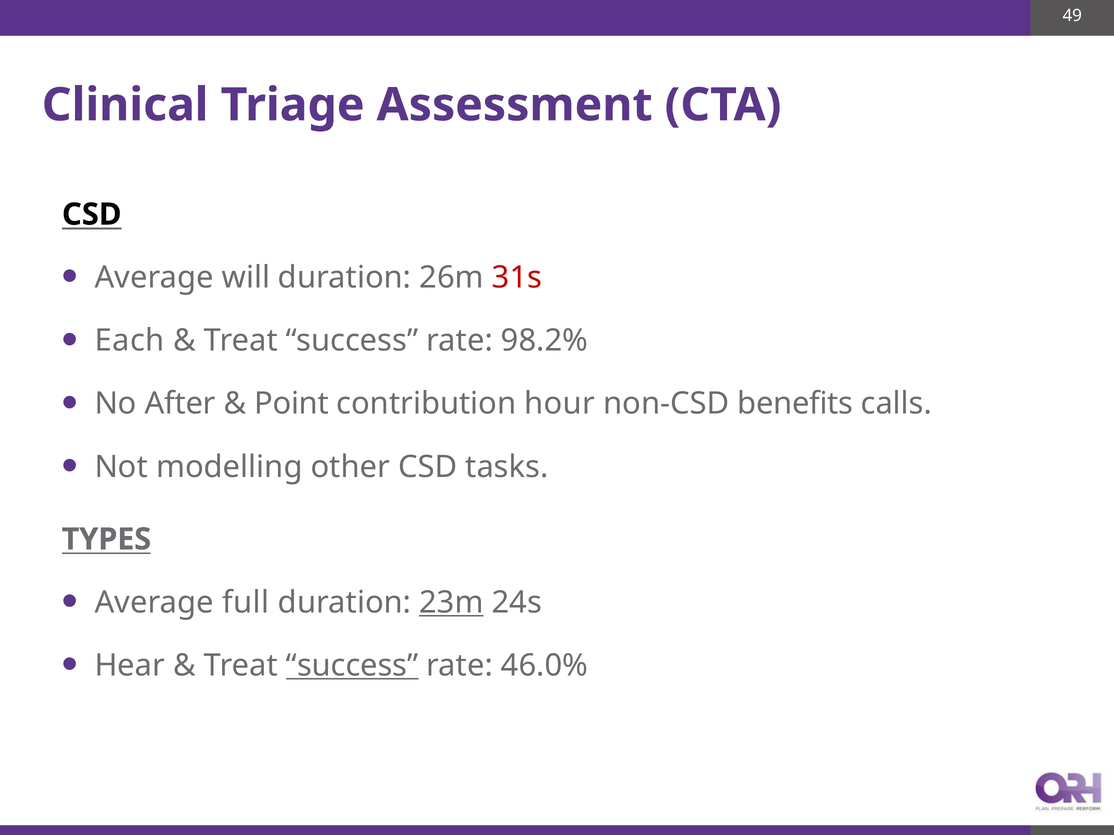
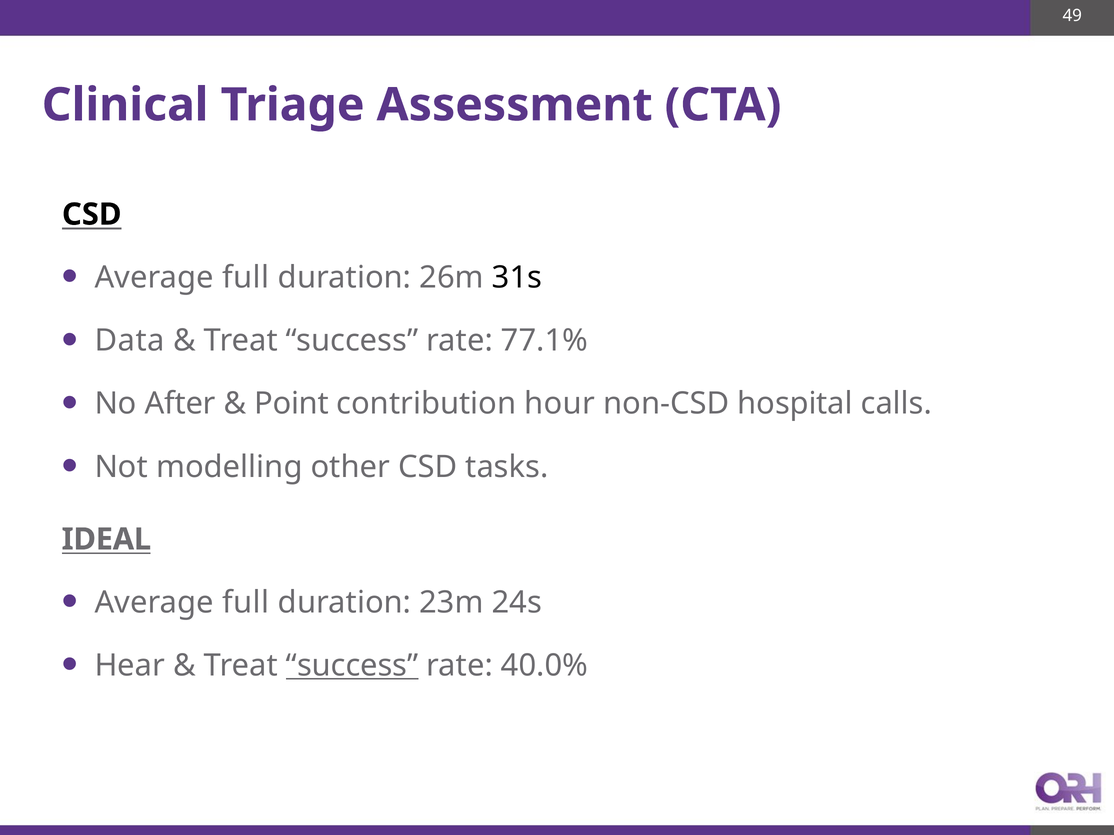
will at (246, 278): will -> full
31s colour: red -> black
Each: Each -> Data
98.2%: 98.2% -> 77.1%
benefits: benefits -> hospital
TYPES: TYPES -> IDEAL
23m underline: present -> none
46.0%: 46.0% -> 40.0%
